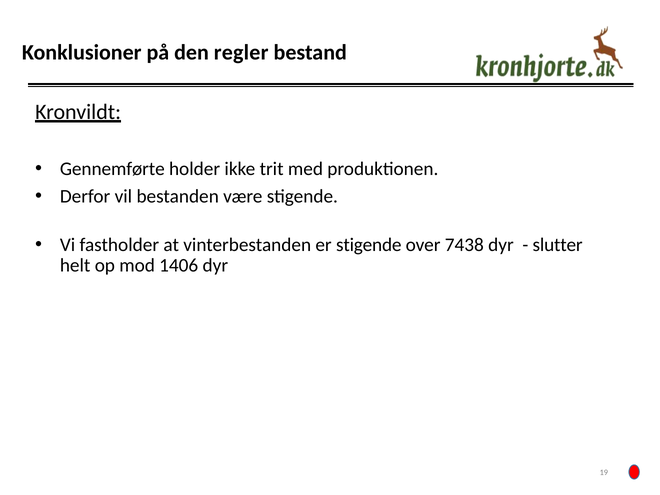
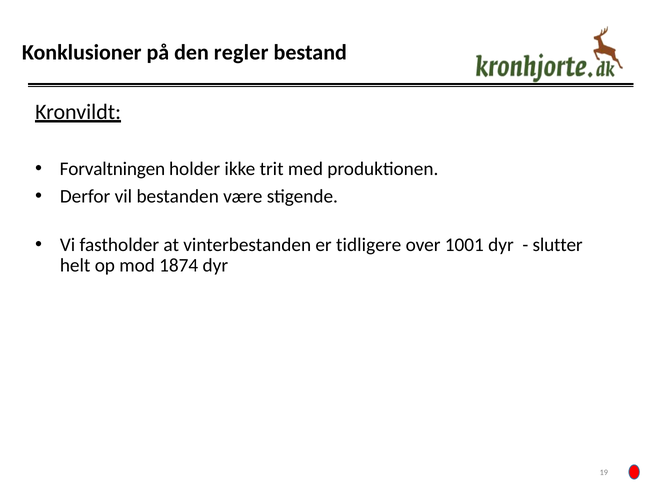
Gennemførte: Gennemførte -> Forvaltningen
er stigende: stigende -> tidligere
7438: 7438 -> 1001
1406: 1406 -> 1874
